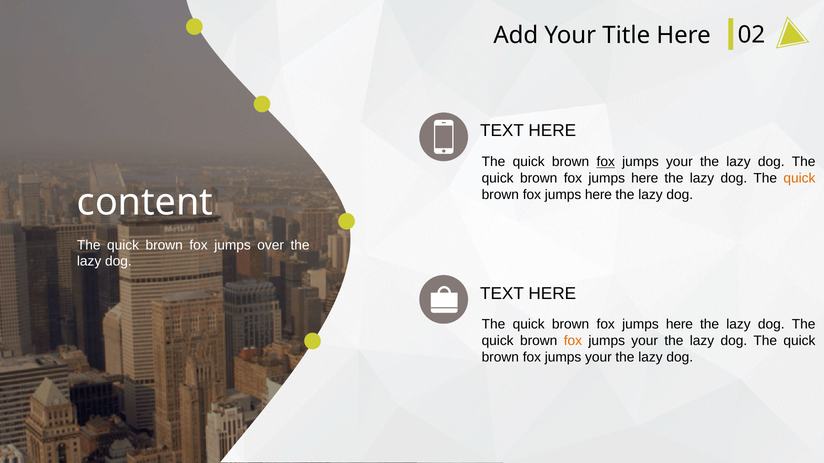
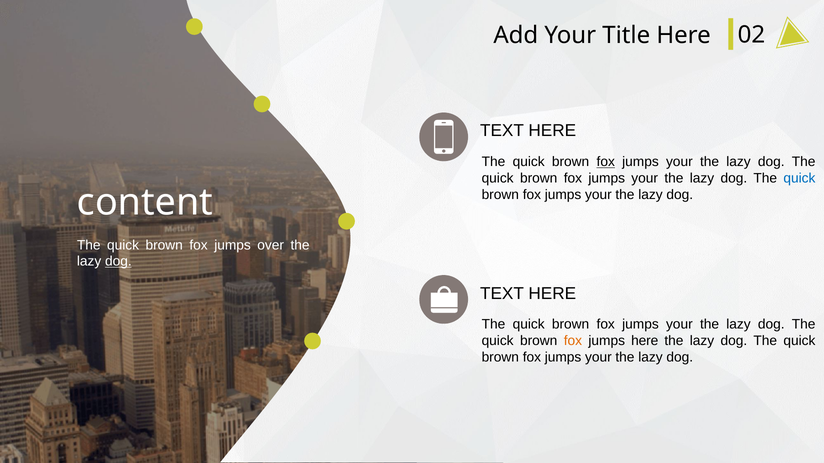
here at (645, 178): here -> your
quick at (799, 178) colour: orange -> blue
here at (598, 195): here -> your
dog at (118, 262) underline: none -> present
here at (679, 325): here -> your
your at (645, 341): your -> here
